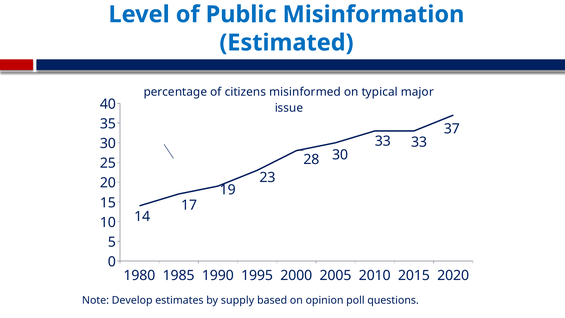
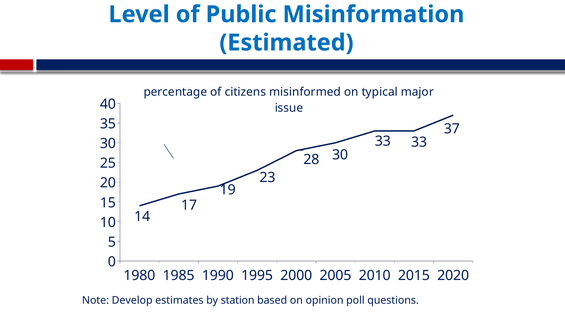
supply: supply -> station
